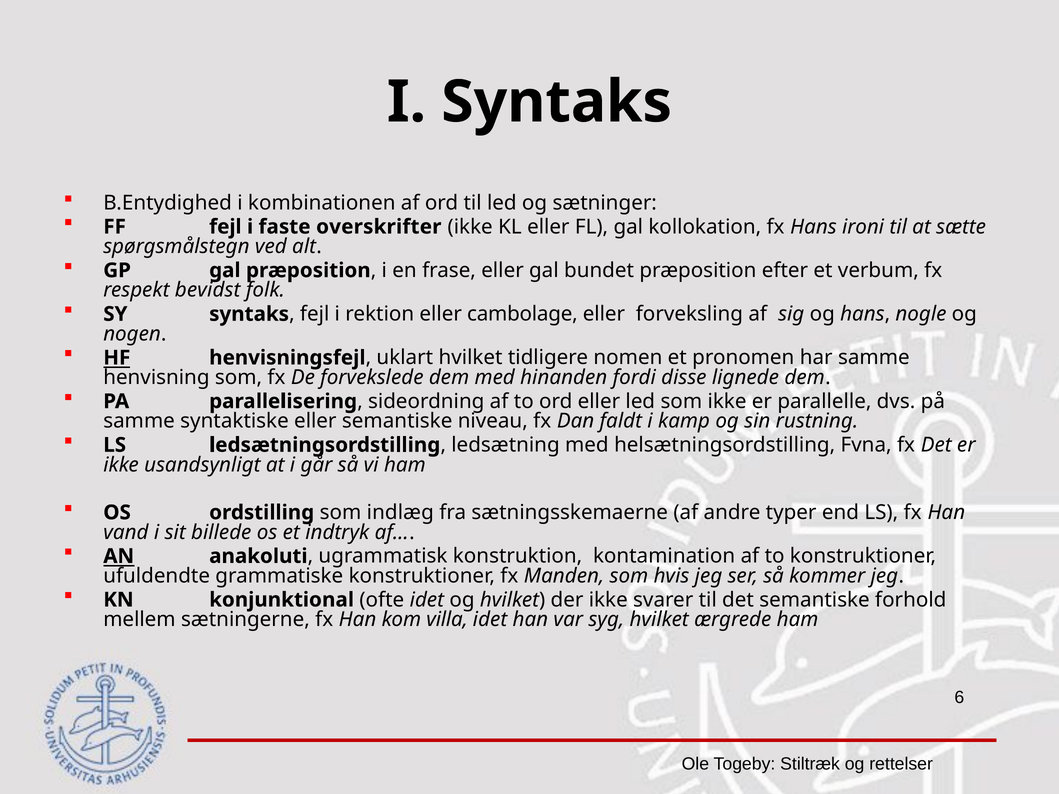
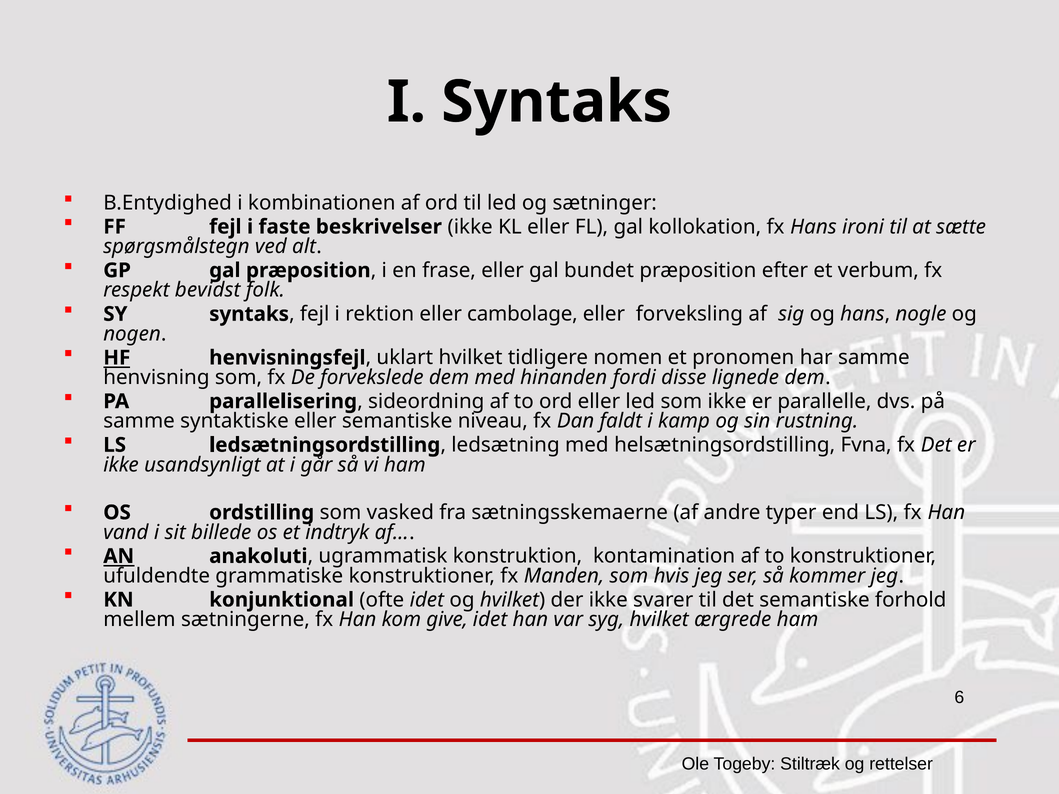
overskrifter: overskrifter -> beskrivelser
indlæg: indlæg -> vasked
villa: villa -> give
